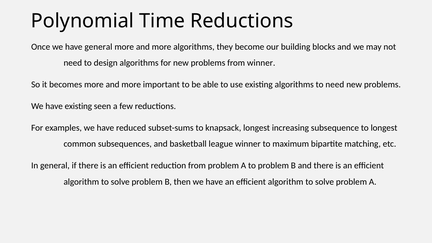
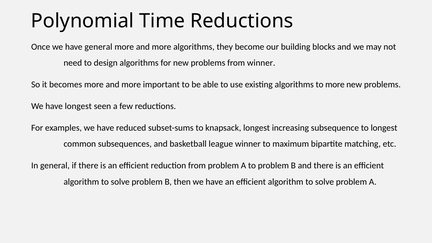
to need: need -> more
have existing: existing -> longest
